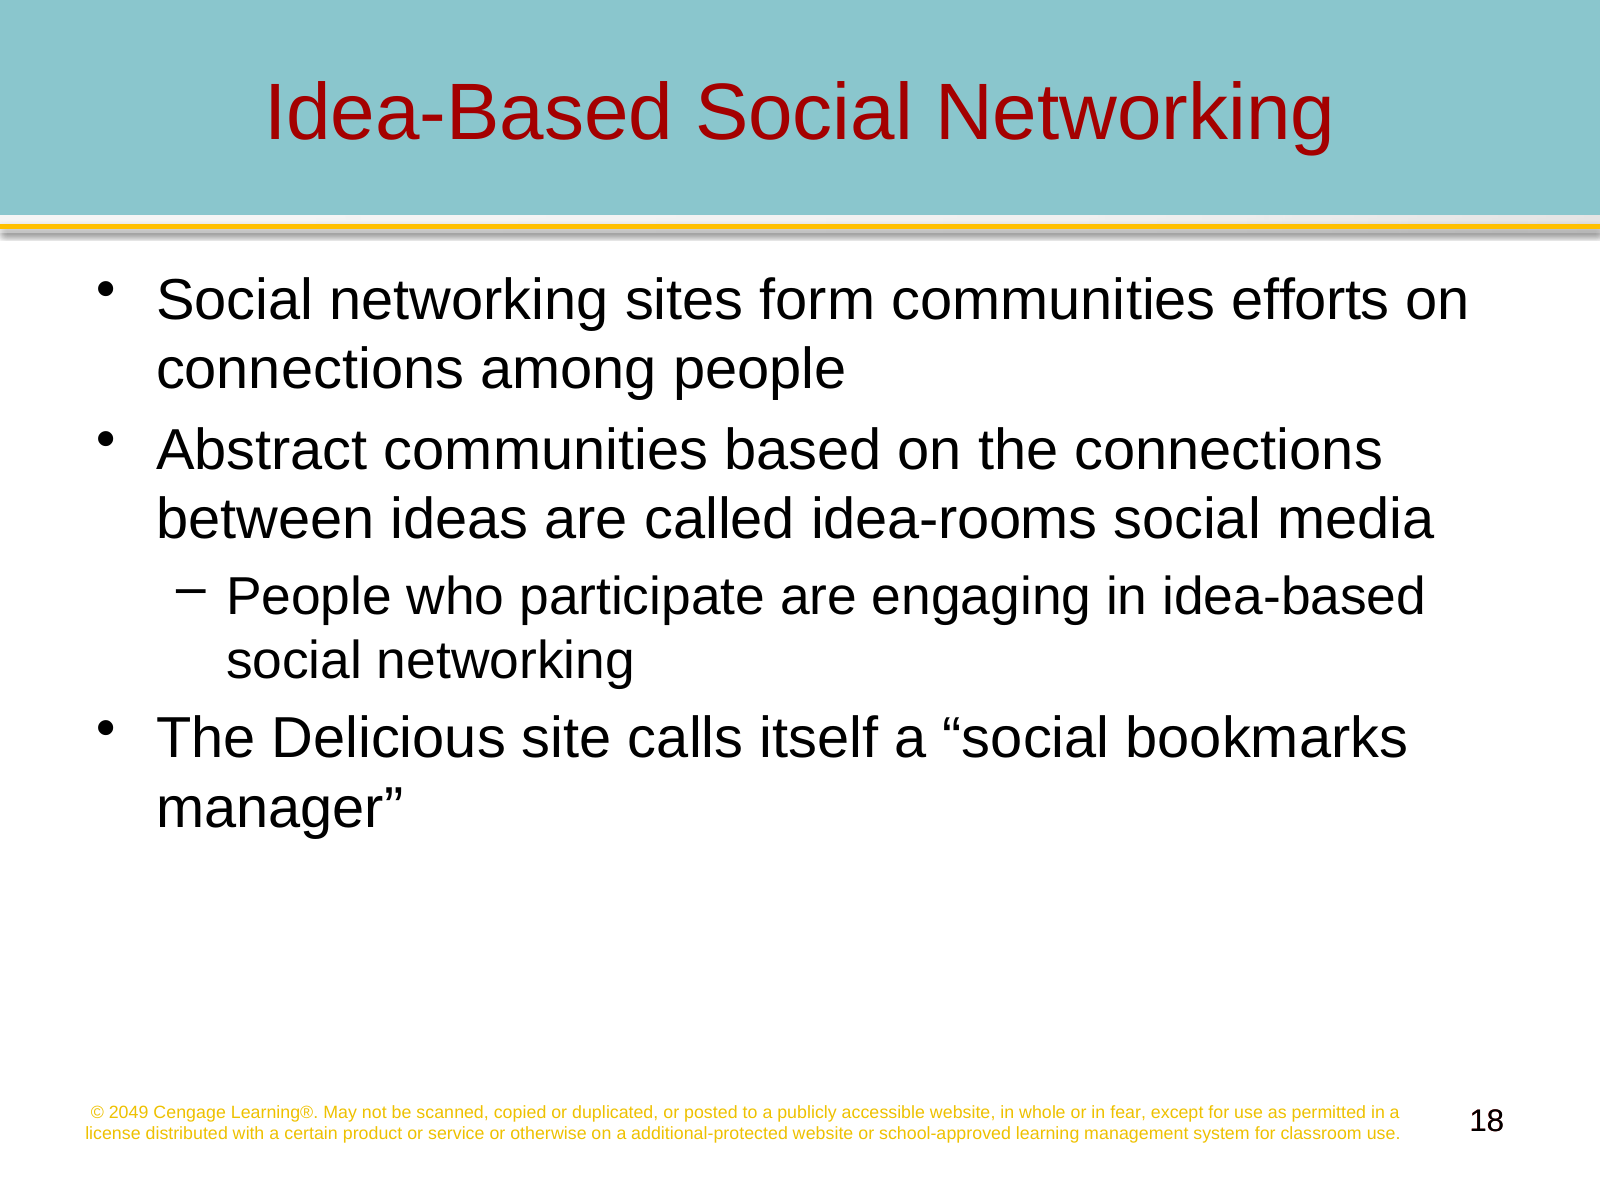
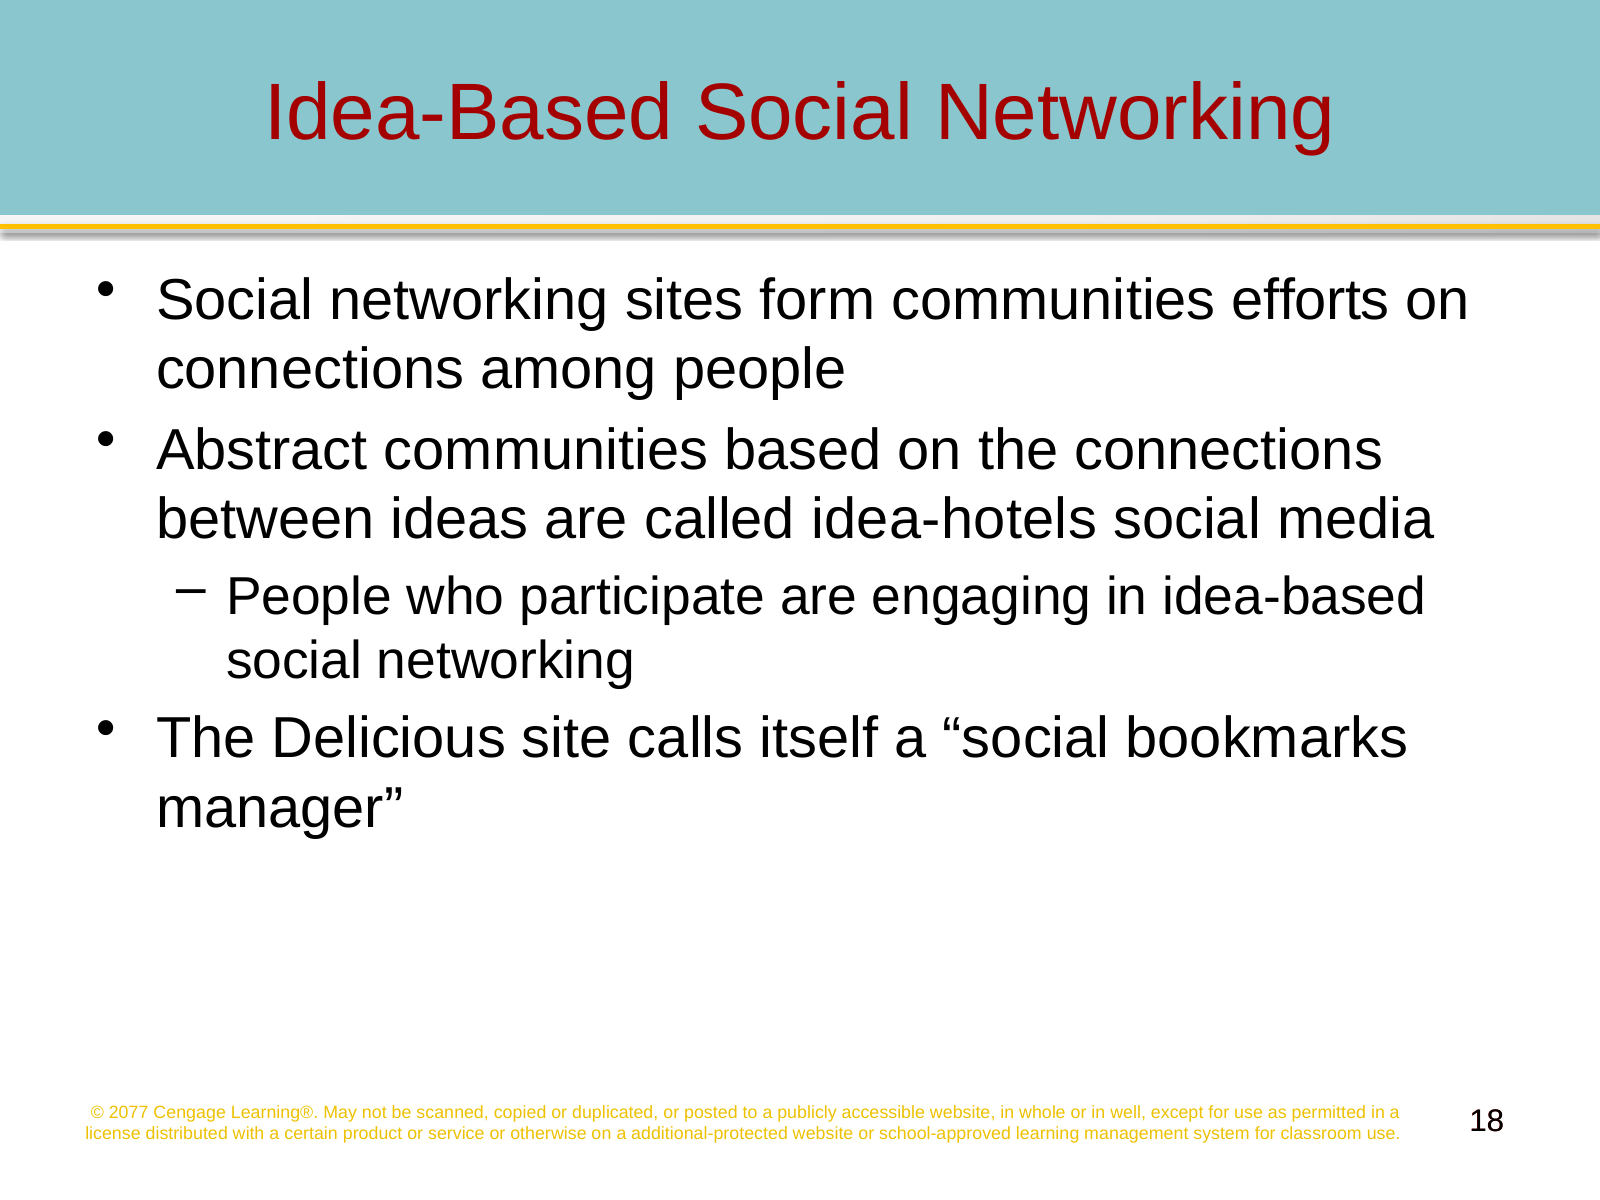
idea-rooms: idea-rooms -> idea-hotels
2049: 2049 -> 2077
fear: fear -> well
